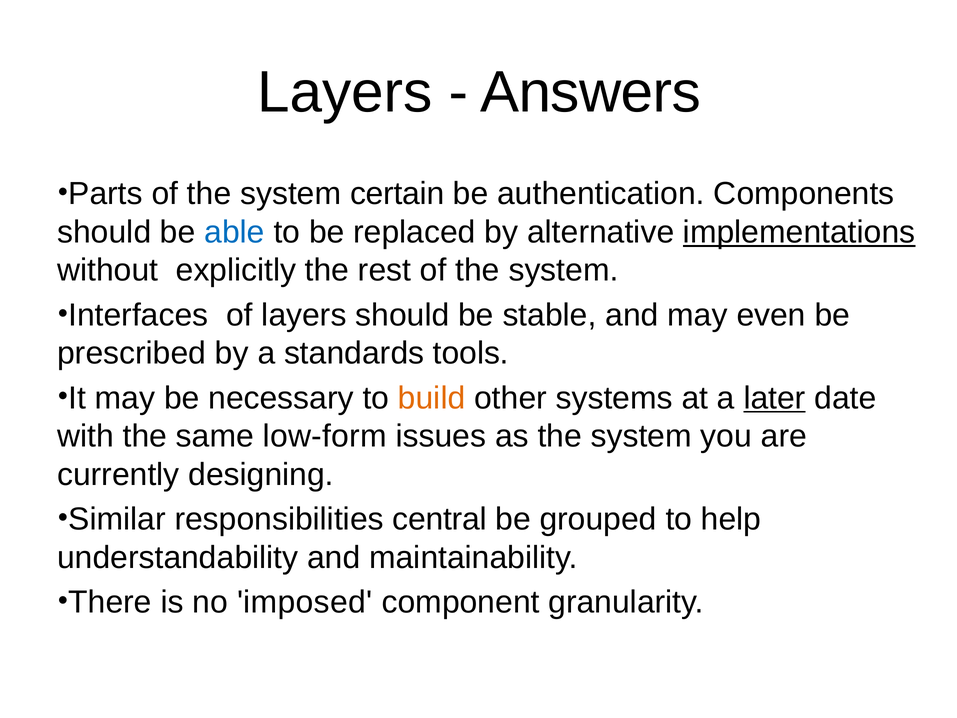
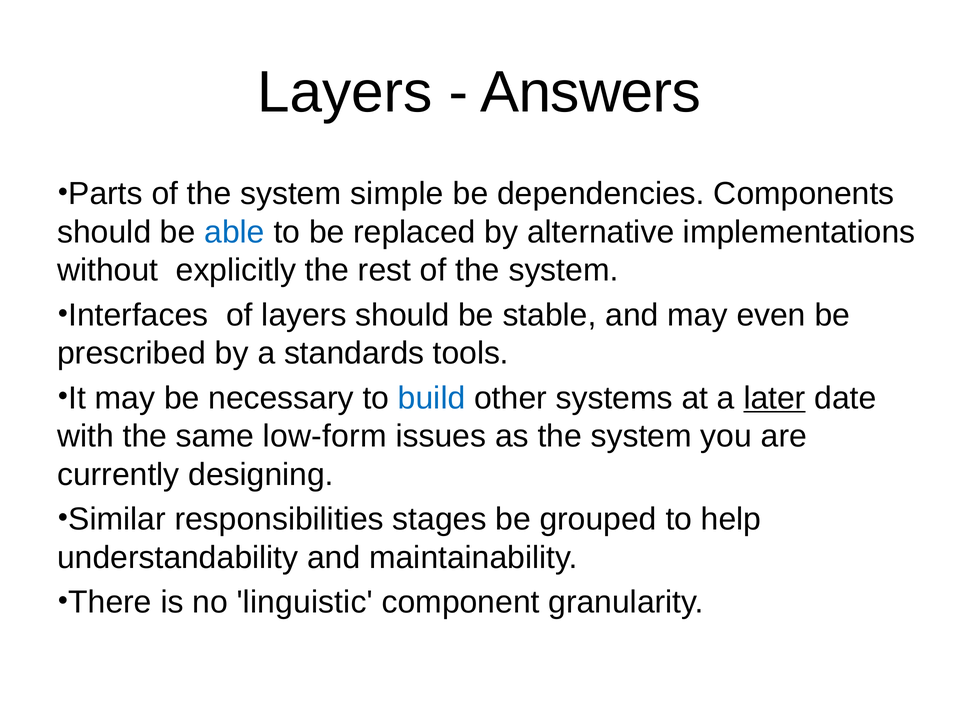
certain: certain -> simple
authentication: authentication -> dependencies
implementations underline: present -> none
build colour: orange -> blue
central: central -> stages
imposed: imposed -> linguistic
